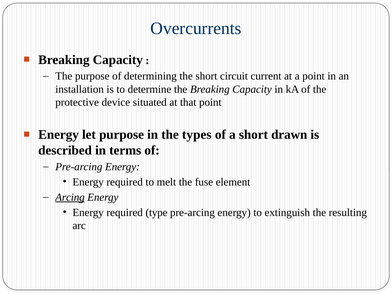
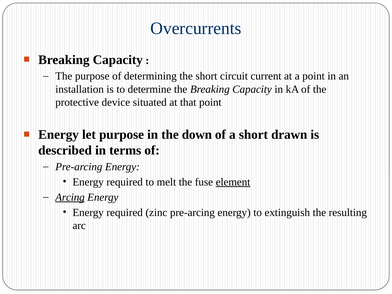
types: types -> down
element underline: none -> present
type: type -> zinc
